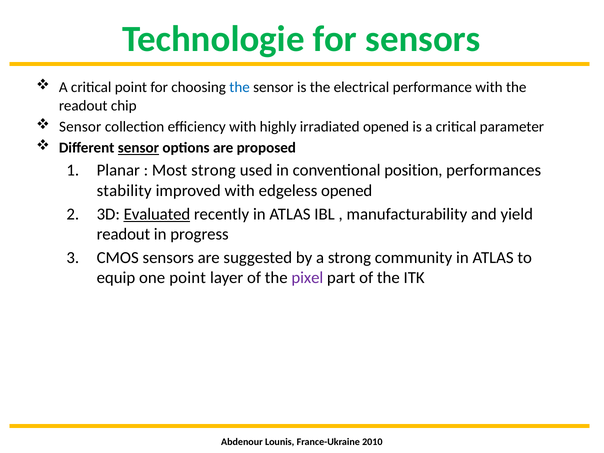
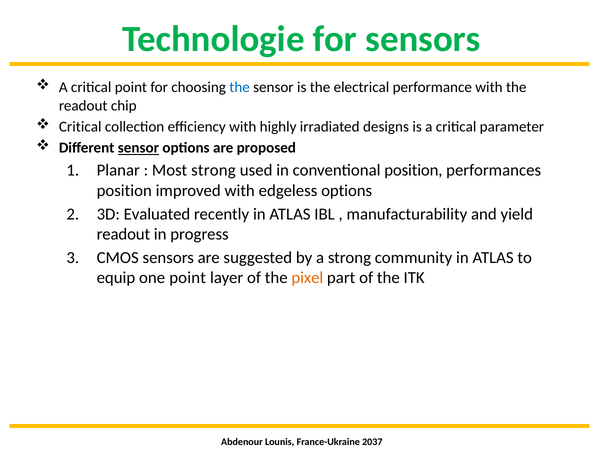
Sensor at (80, 127): Sensor -> Critical
irradiated opened: opened -> designs
stability at (124, 191): stability -> position
edgeless opened: opened -> options
Evaluated underline: present -> none
pixel colour: purple -> orange
2010: 2010 -> 2037
